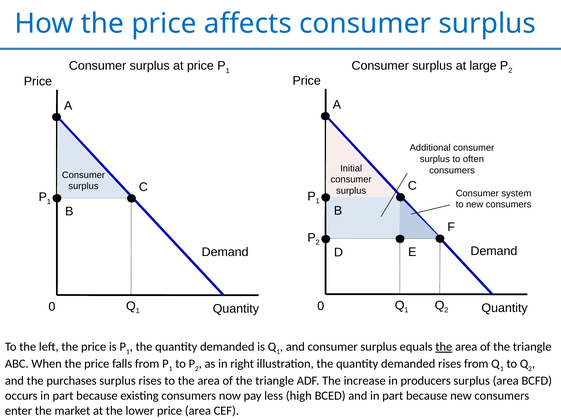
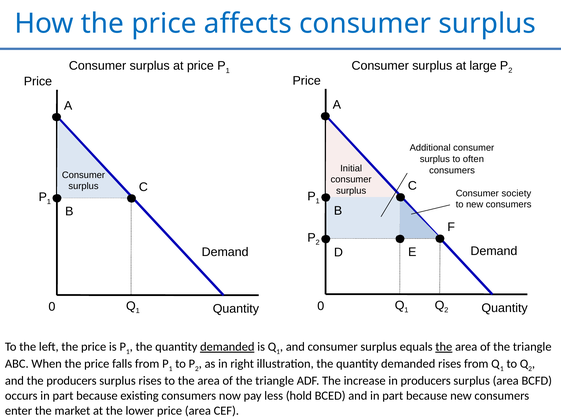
system: system -> society
demanded at (227, 347) underline: none -> present
the purchases: purchases -> producers
high: high -> hold
